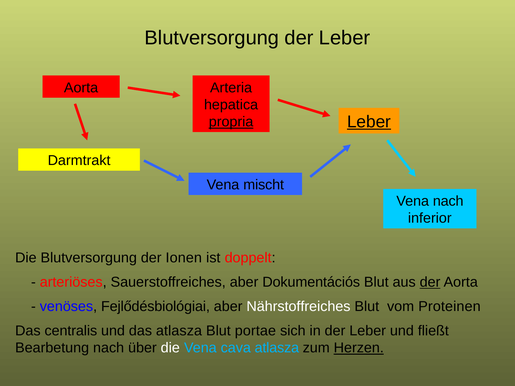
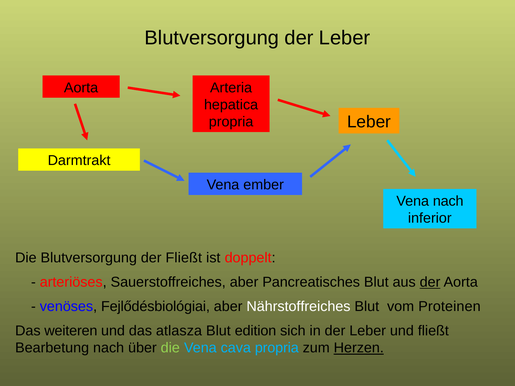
Leber at (369, 122) underline: present -> none
propria at (231, 122) underline: present -> none
mischt: mischt -> ember
der Ionen: Ionen -> Fließt
Dokumentációs: Dokumentációs -> Pancreatisches
centralis: centralis -> weiteren
portae: portae -> edition
die at (170, 348) colour: white -> light green
cava atlasza: atlasza -> propria
